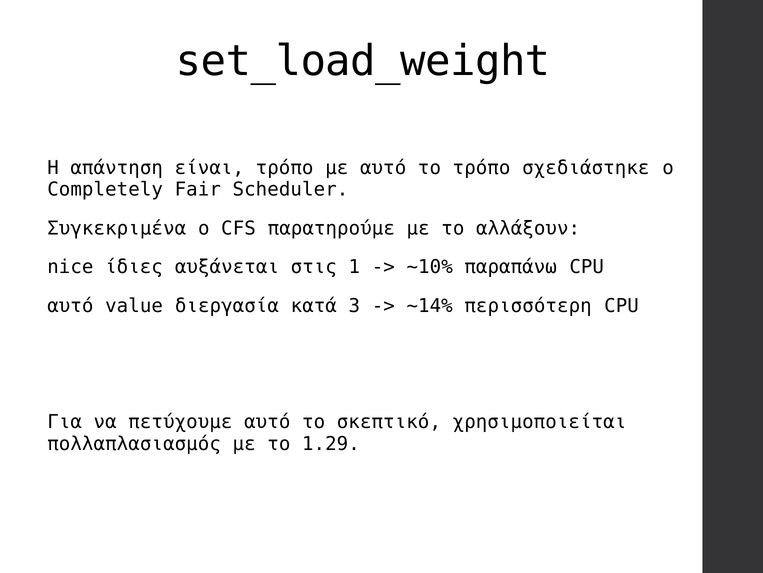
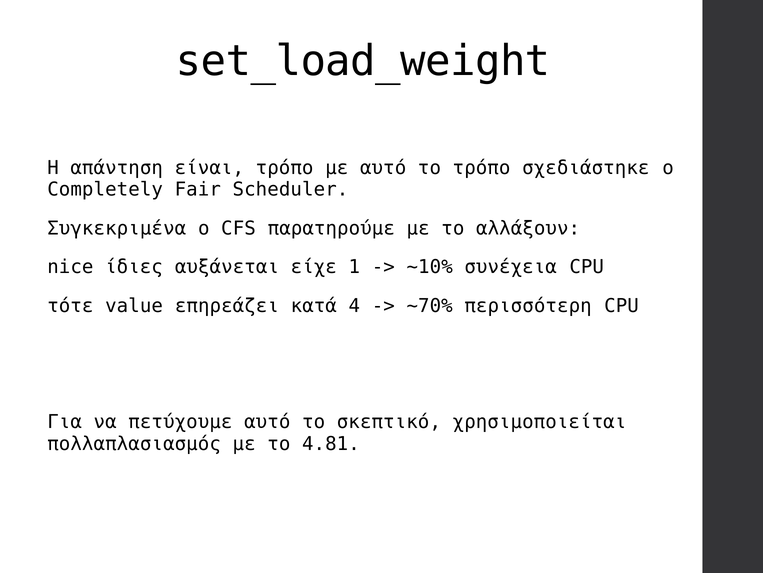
στις: στις -> είχε
παραπάνω: παραπάνω -> συνέχεια
αυτό at (70, 305): αυτό -> τότε
διεργασία: διεργασία -> επηρεάζει
3: 3 -> 4
~14%: ~14% -> ~70%
1.29: 1.29 -> 4.81
